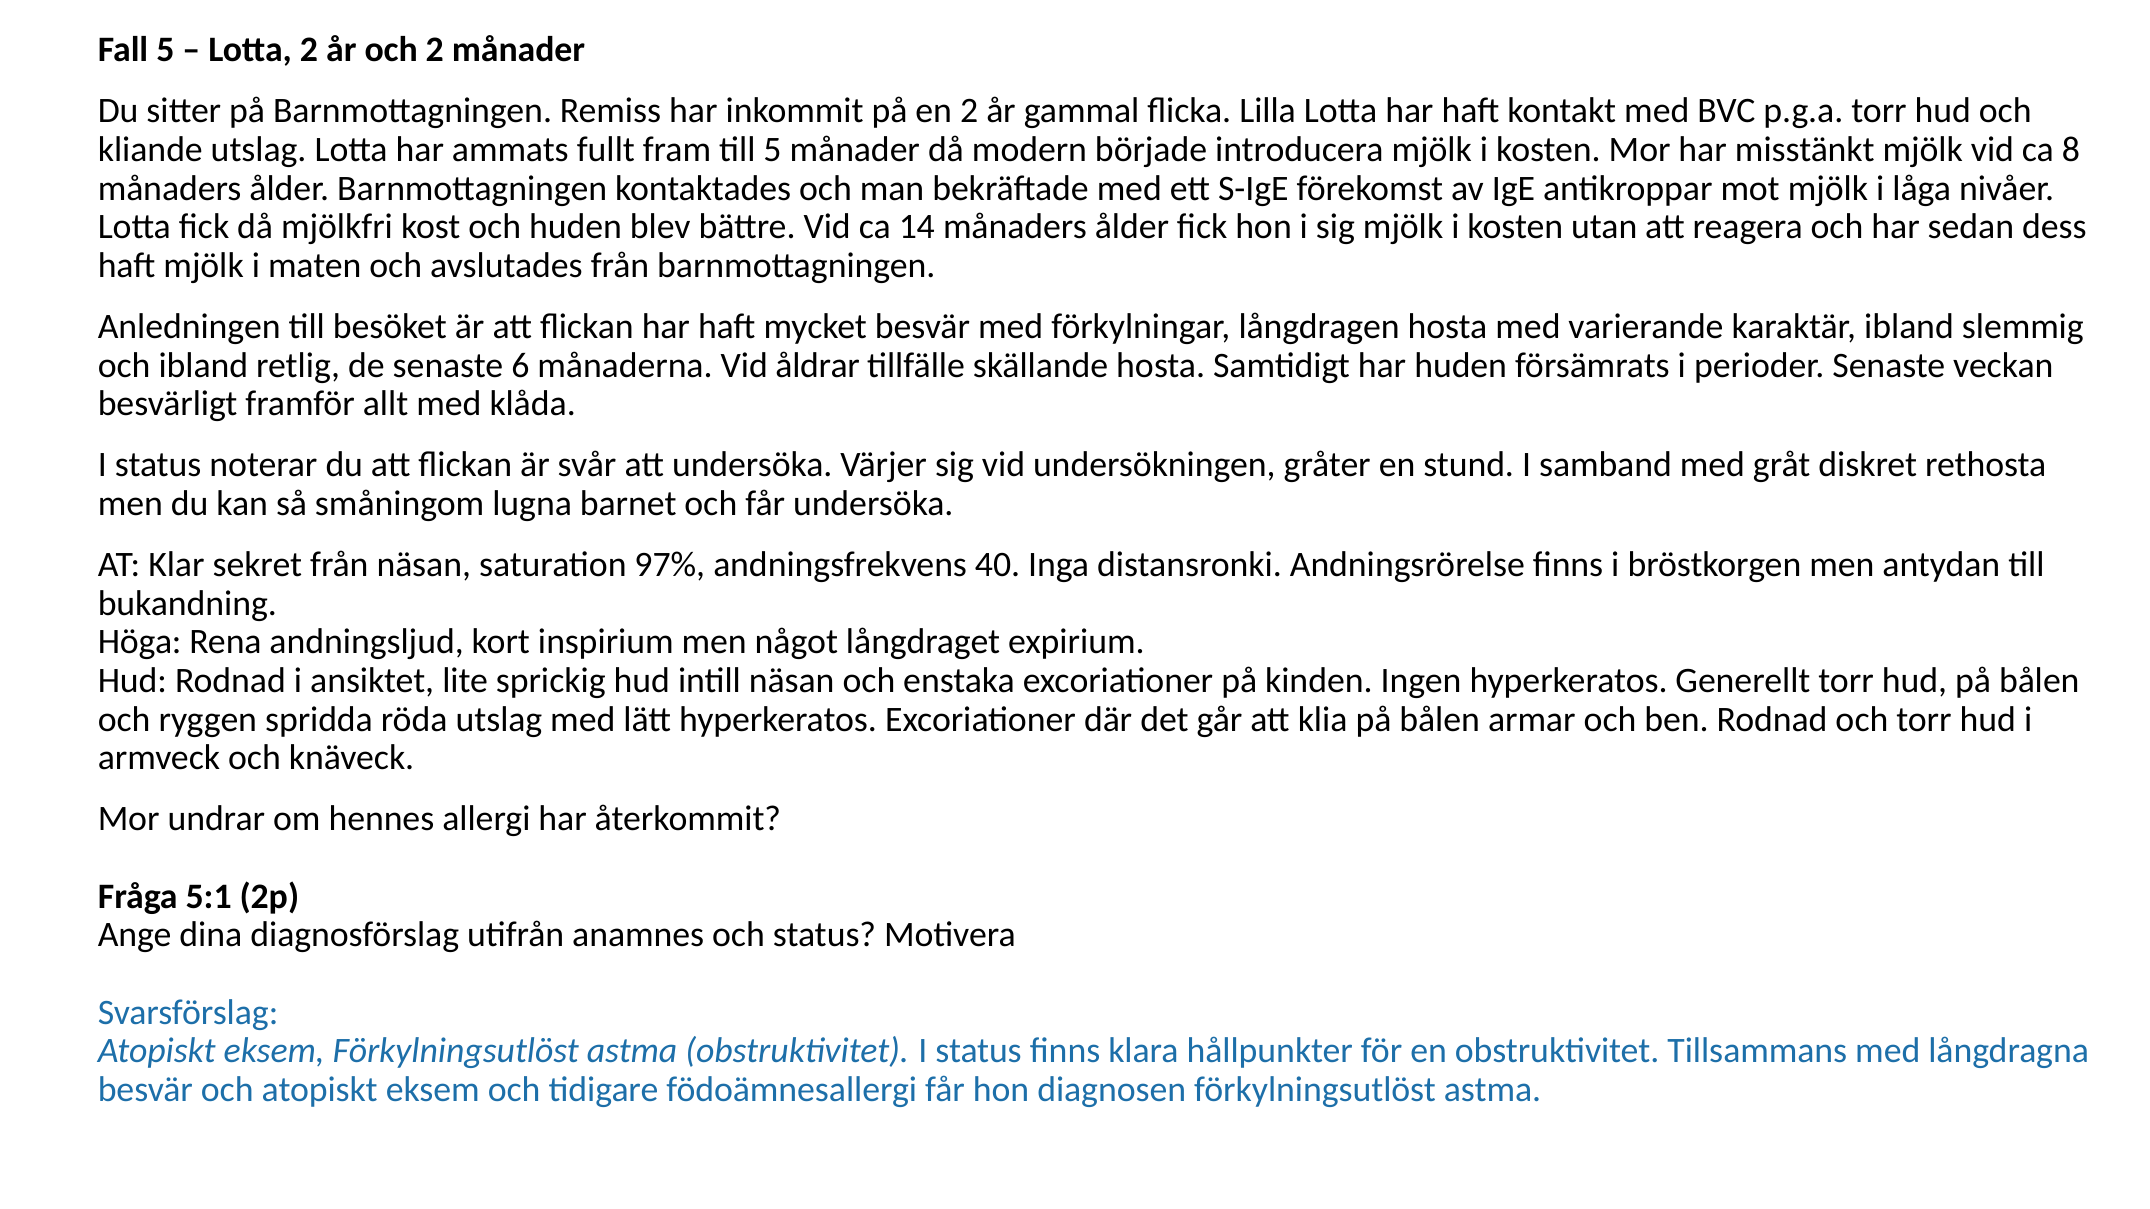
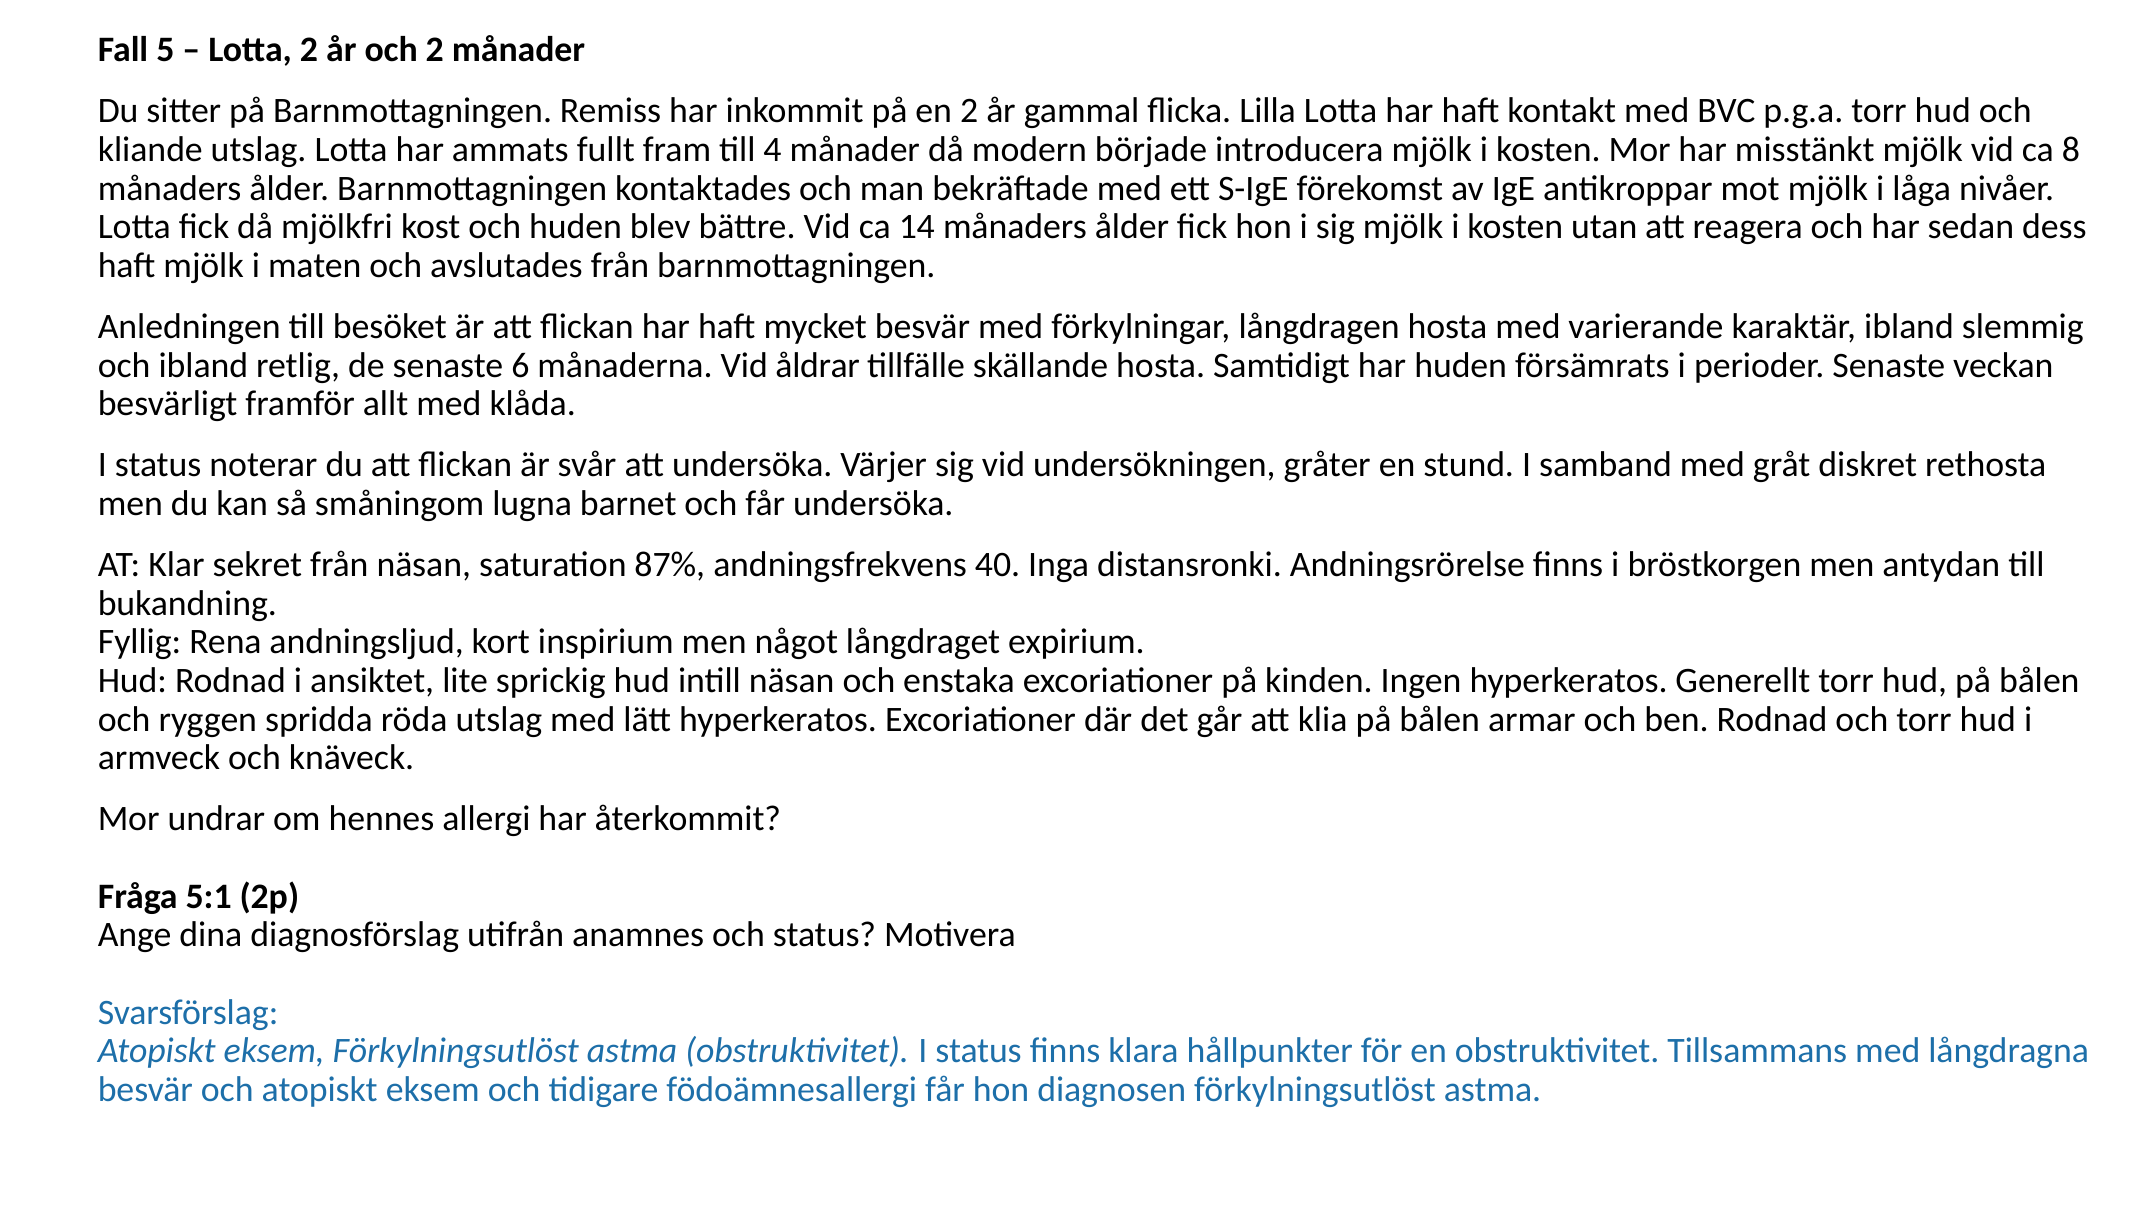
till 5: 5 -> 4
97%: 97% -> 87%
Höga: Höga -> Fyllig
